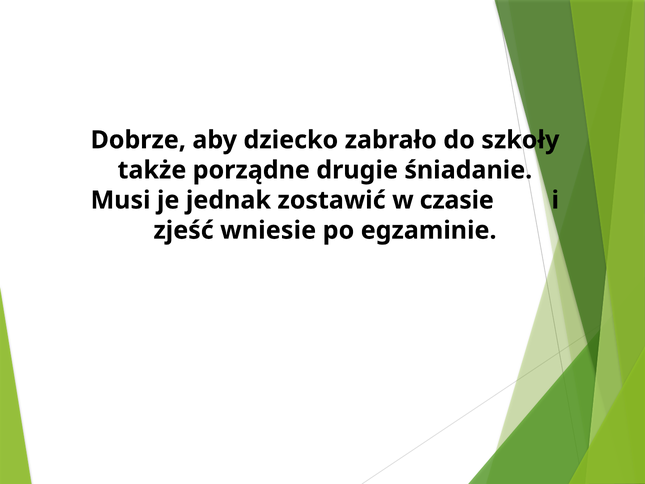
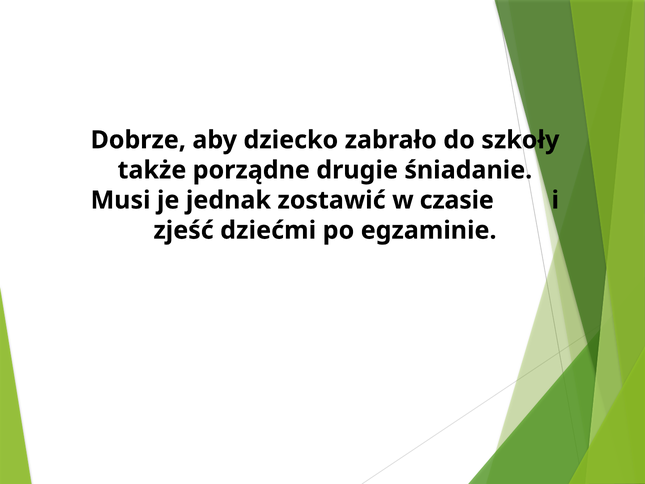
wniesie: wniesie -> dziećmi
